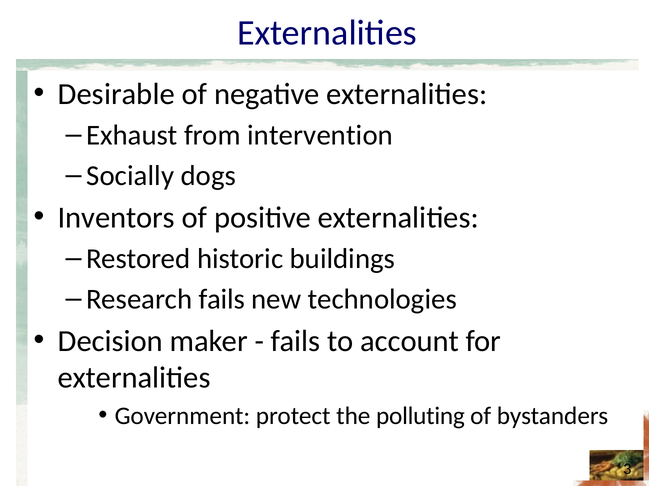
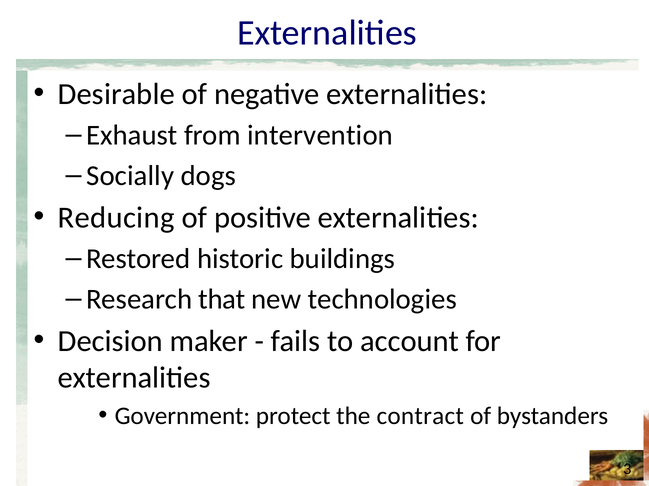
Inventors: Inventors -> Reducing
Research fails: fails -> that
polluting: polluting -> contract
